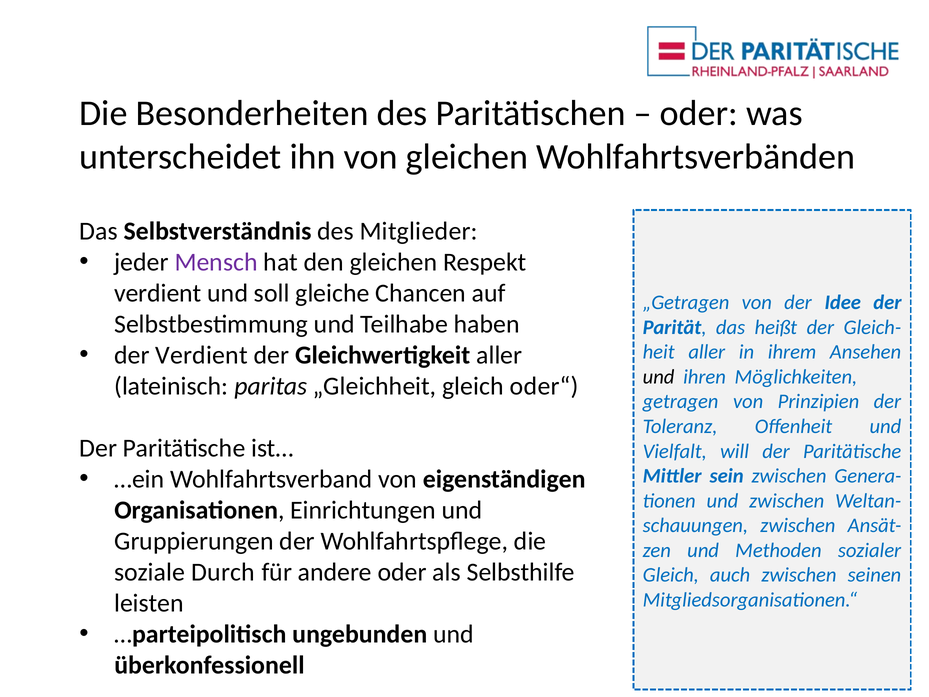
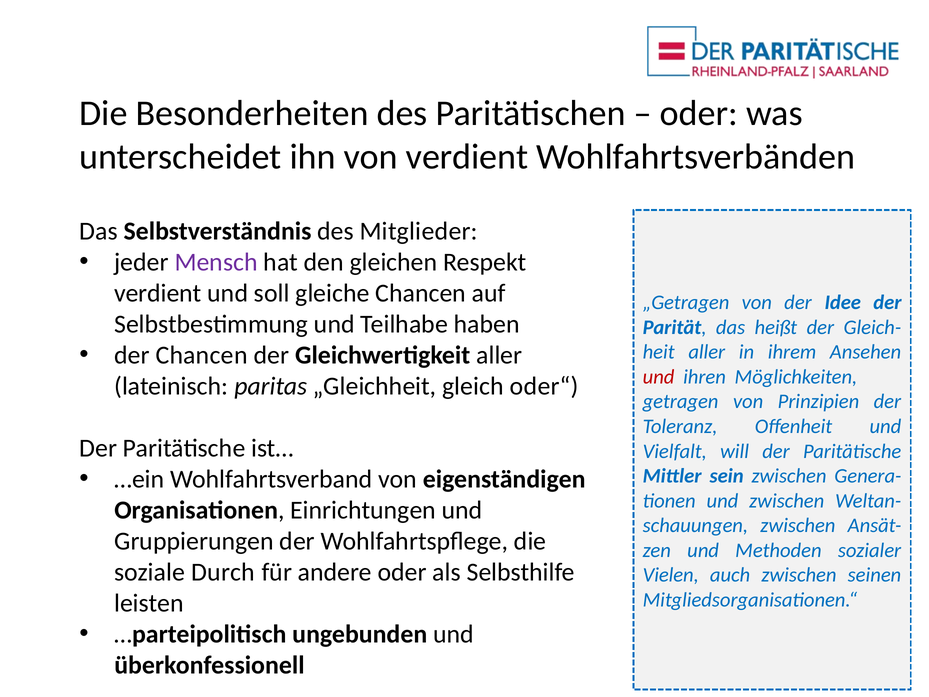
von gleichen: gleichen -> verdient
der Verdient: Verdient -> Chancen
und at (659, 377) colour: black -> red
Gleich at (671, 575): Gleich -> Vielen
